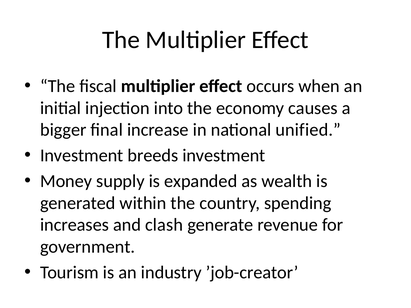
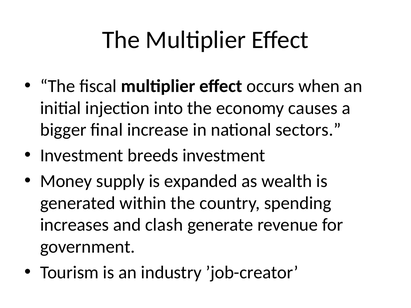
unified: unified -> sectors
